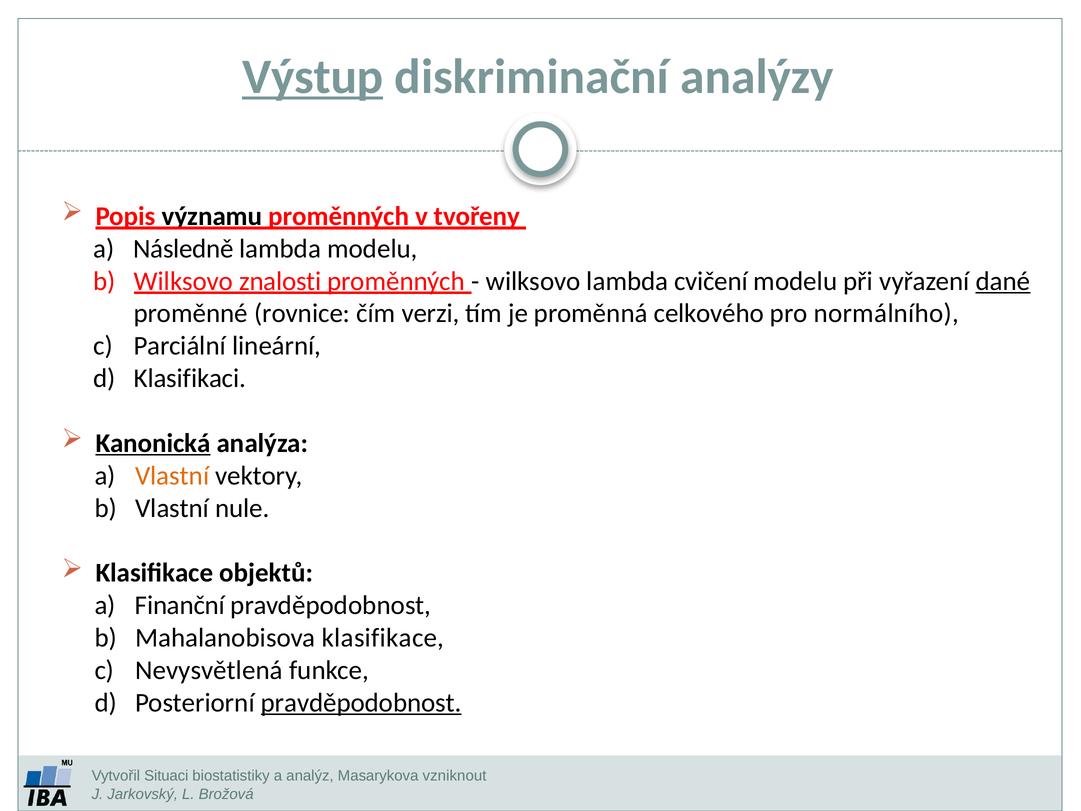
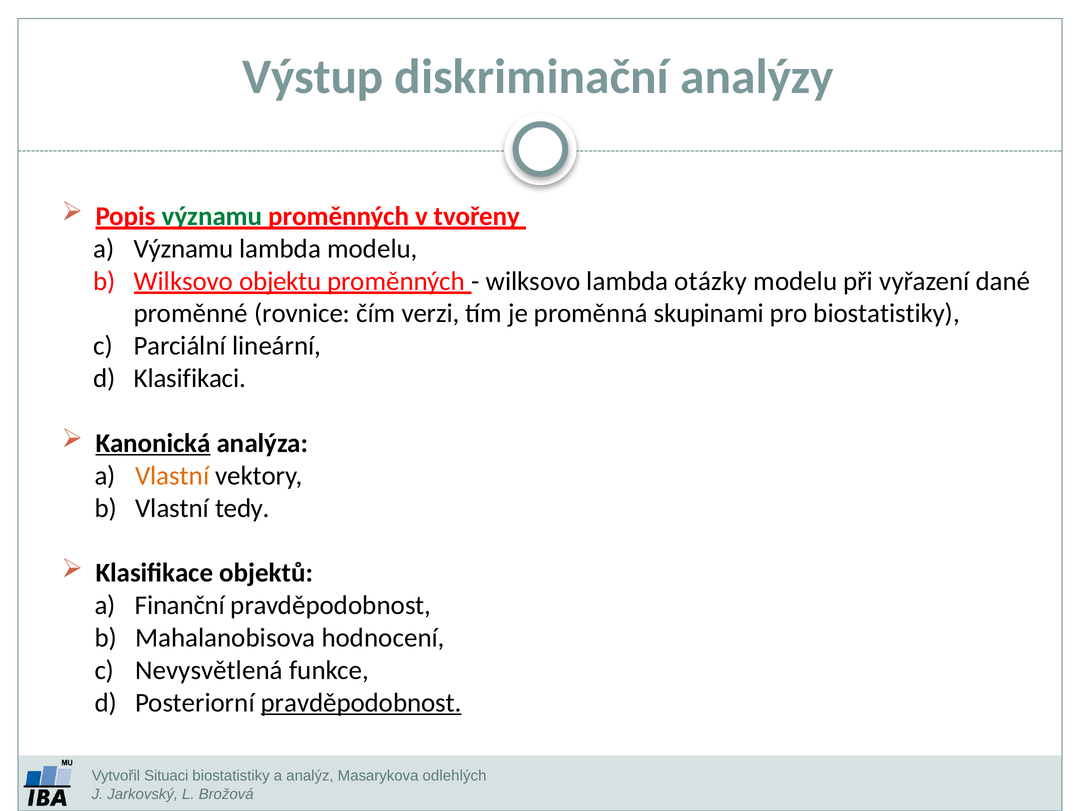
Výstup underline: present -> none
významu at (212, 216) colour: black -> green
a Následně: Následně -> Významu
znalosti: znalosti -> objektu
cvičení: cvičení -> otázky
dané underline: present -> none
celkového: celkového -> skupinami
pro normálního: normálního -> biostatistiky
nule: nule -> tedy
Mahalanobisova klasifikace: klasifikace -> hodnocení
vzniknout: vzniknout -> odlehlých
